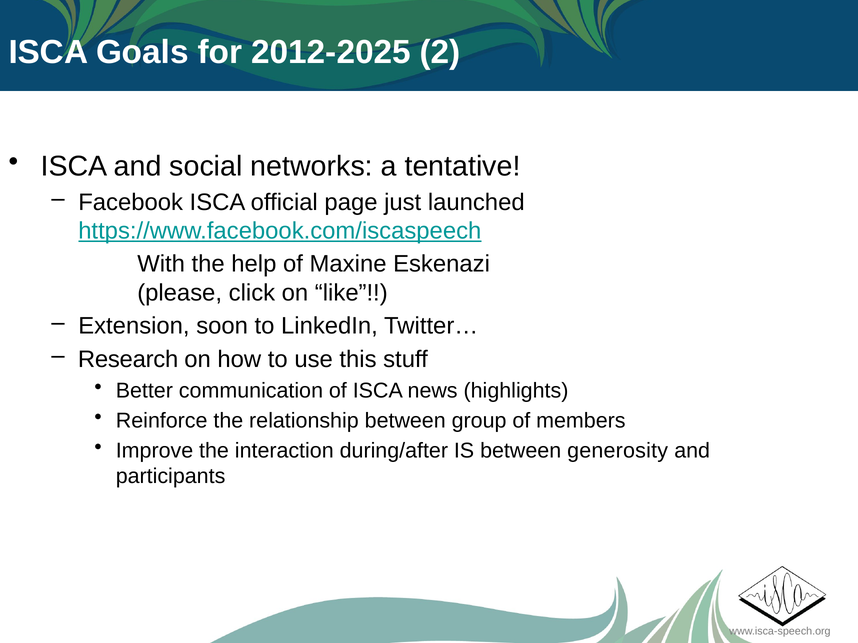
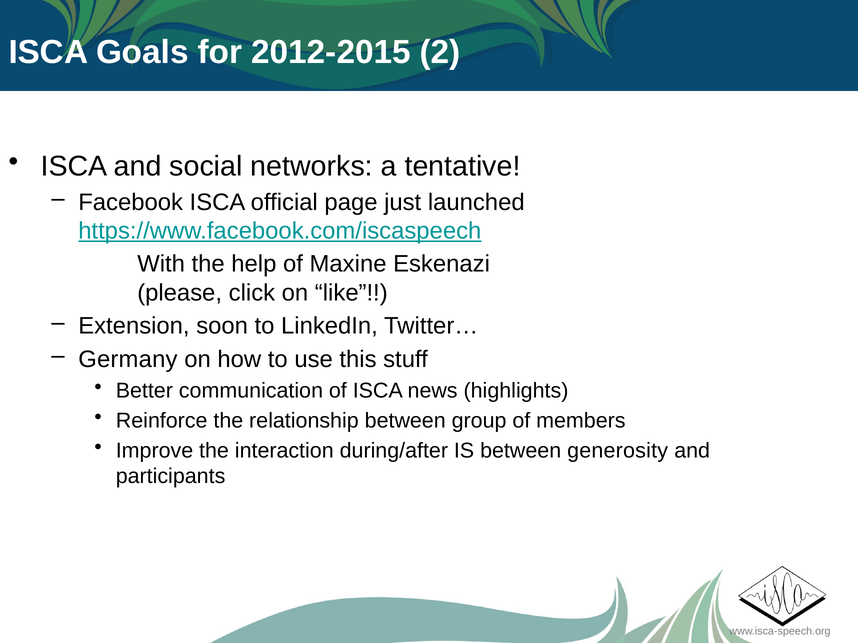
2012-2025: 2012-2025 -> 2012-2015
Research: Research -> Germany
